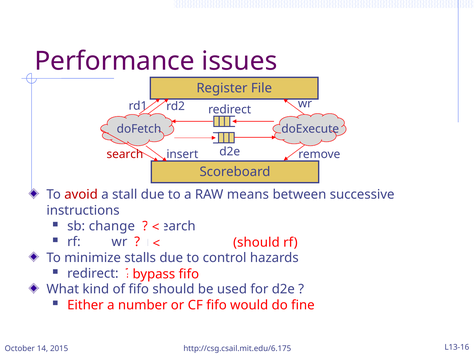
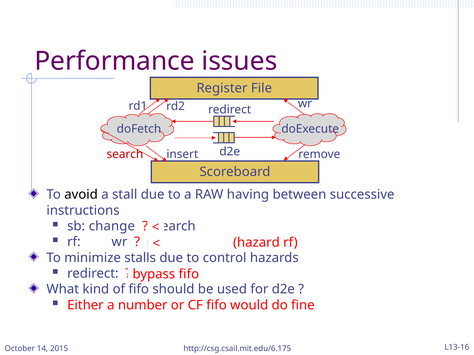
avoid colour: red -> black
means: means -> having
should at (256, 243): should -> hazard
